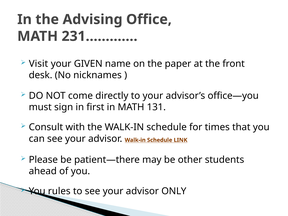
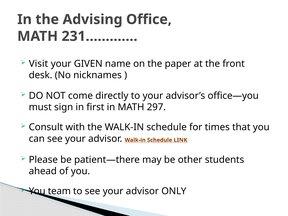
131: 131 -> 297
rules: rules -> team
